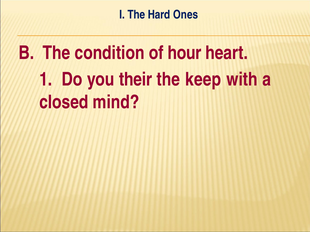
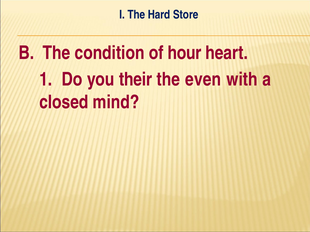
Ones: Ones -> Store
keep: keep -> even
